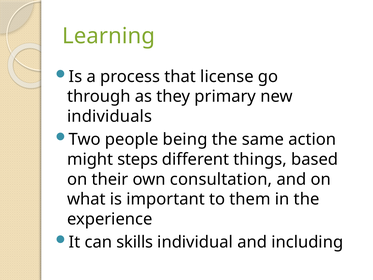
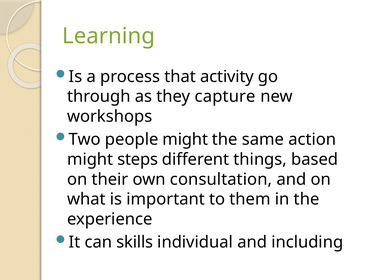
license: license -> activity
primary: primary -> capture
individuals: individuals -> workshops
people being: being -> might
